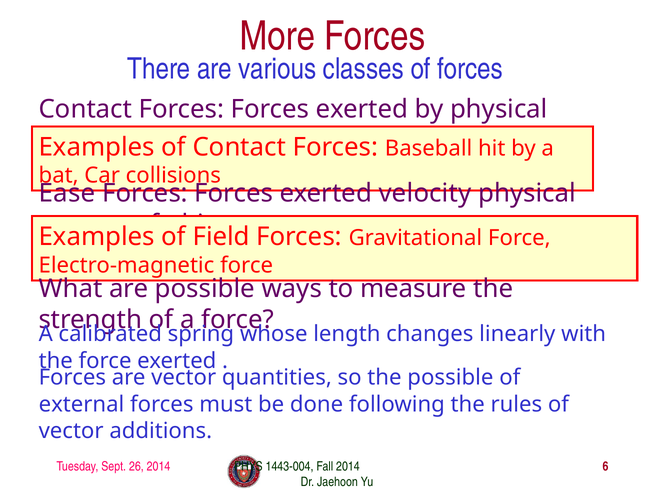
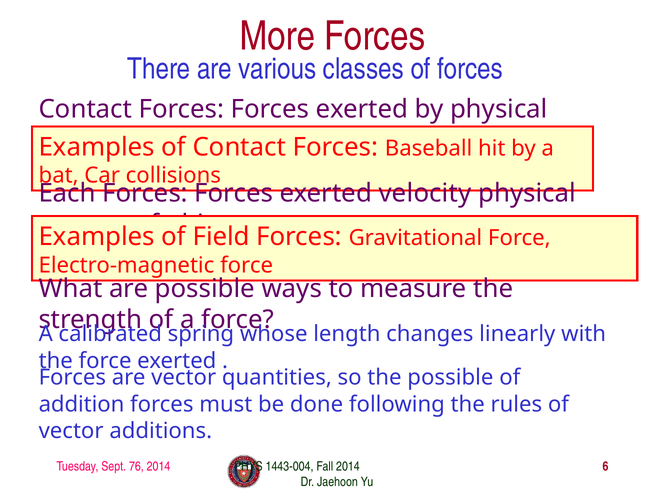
Ease: Ease -> Each
external: external -> addition
26: 26 -> 76
